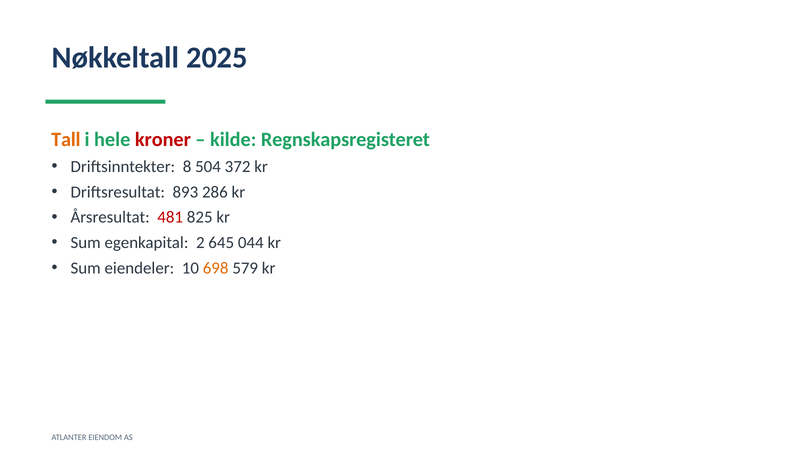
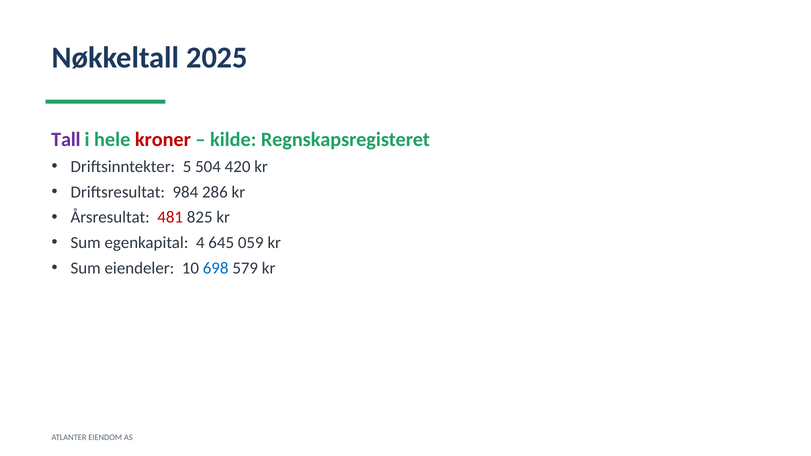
Tall colour: orange -> purple
8: 8 -> 5
372: 372 -> 420
893: 893 -> 984
2: 2 -> 4
044: 044 -> 059
698 colour: orange -> blue
